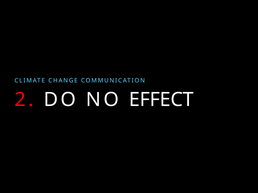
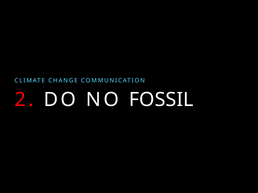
EFFECT: EFFECT -> FOSSIL
